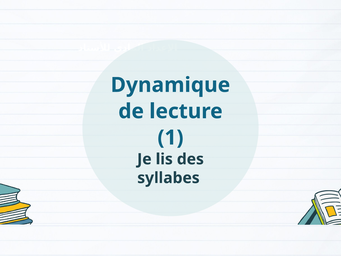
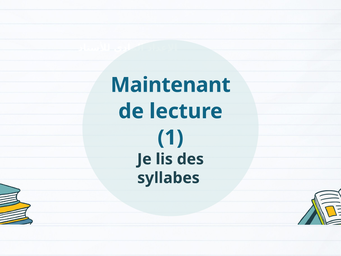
Dynamique: Dynamique -> Maintenant
